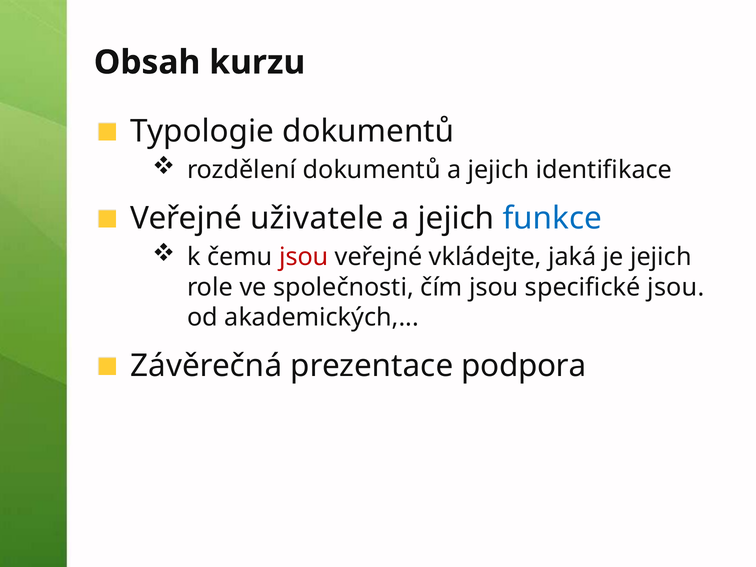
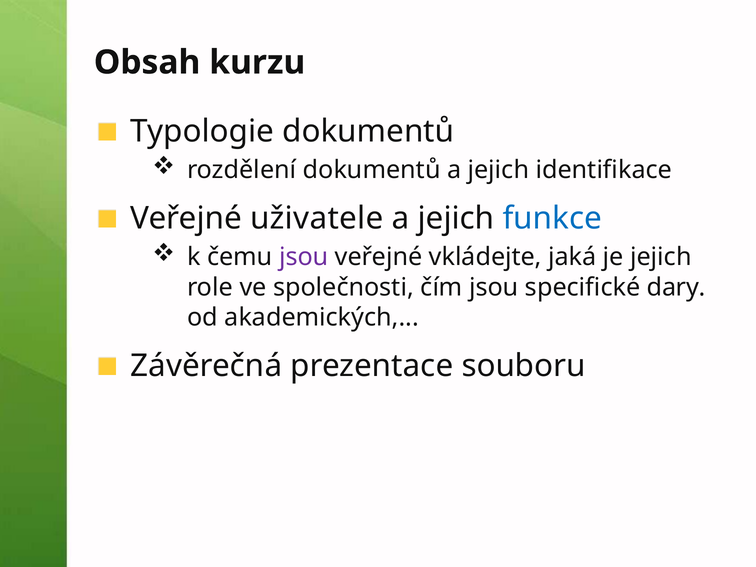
jsou at (304, 257) colour: red -> purple
specifické jsou: jsou -> dary
podpora: podpora -> souboru
